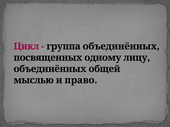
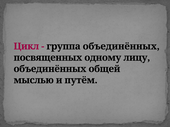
право: право -> путём
